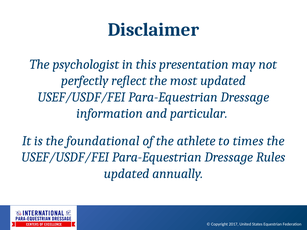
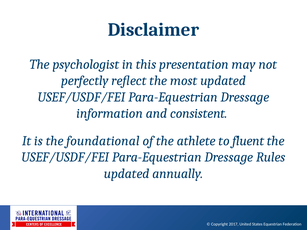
particular: particular -> consistent
times: times -> fluent
